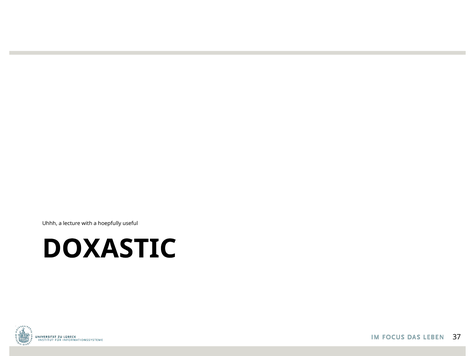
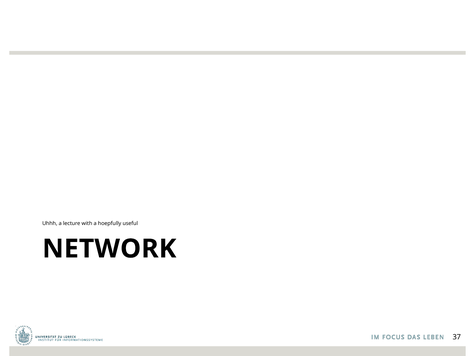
DOXASTIC: DOXASTIC -> NETWORK
